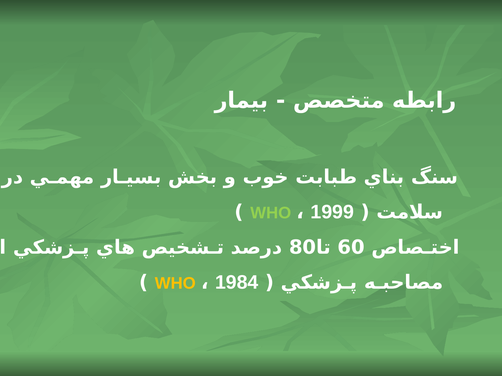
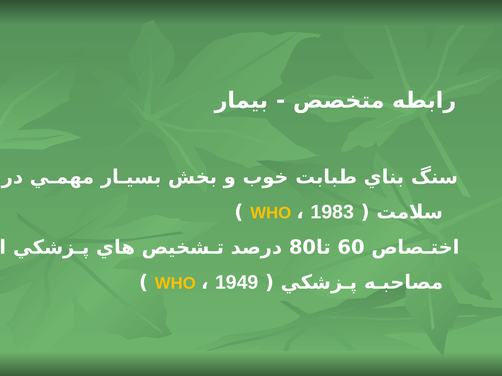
WHO at (271, 213) colour: light green -> yellow
1999: 1999 -> 1983
1984: 1984 -> 1949
